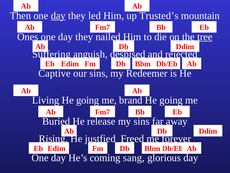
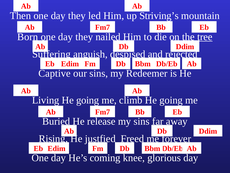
day at (58, 16) underline: present -> none
Trusted’s: Trusted’s -> Striving’s
Ones: Ones -> Born
brand: brand -> climb
sang: sang -> knee
